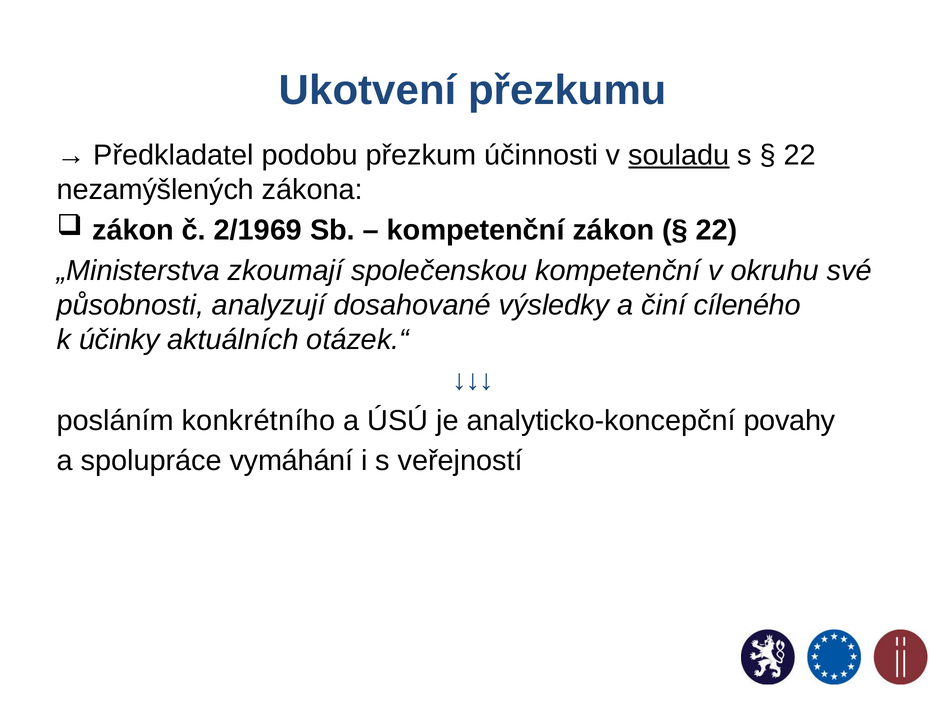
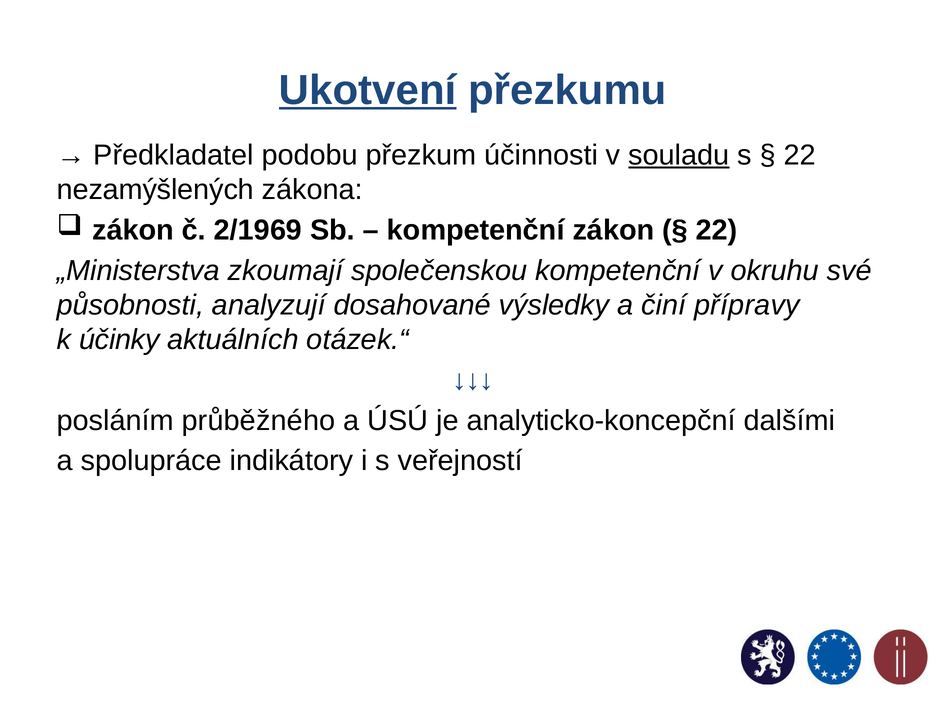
Ukotvení underline: none -> present
cíleného: cíleného -> přípravy
konkrétního: konkrétního -> průběžného
povahy: povahy -> dalšími
vymáhání: vymáhání -> indikátory
